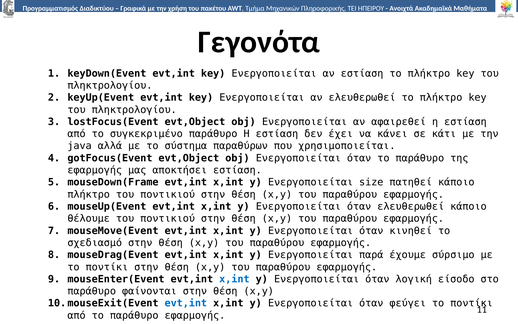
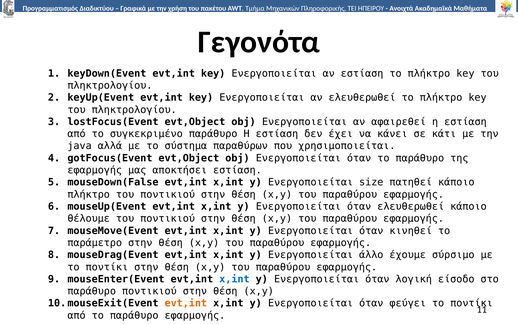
mouseDown(Frame: mouseDown(Frame -> mouseDown(False
σχεδιασμό: σχεδιασμό -> παράμετρο
παρά: παρά -> άλλο
παράθυρο φαίνονται: φαίνονται -> ποντικιού
evt,int at (186, 303) colour: blue -> orange
